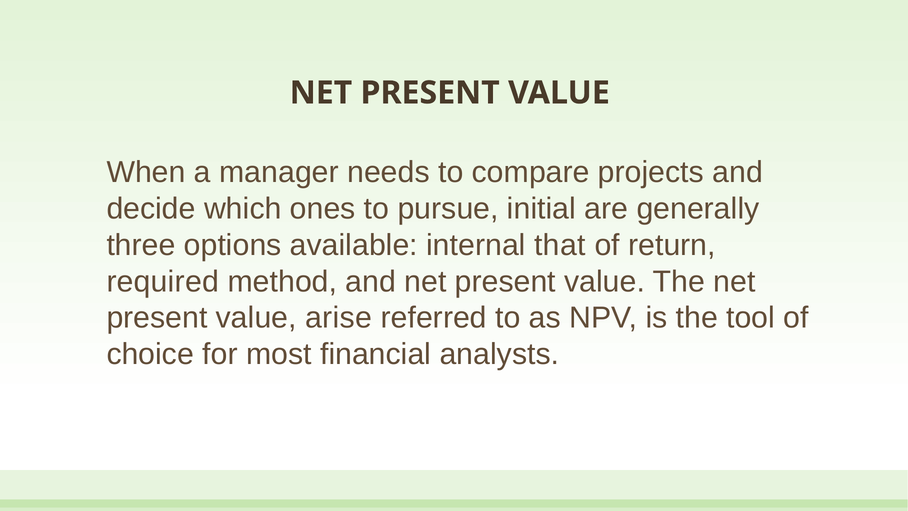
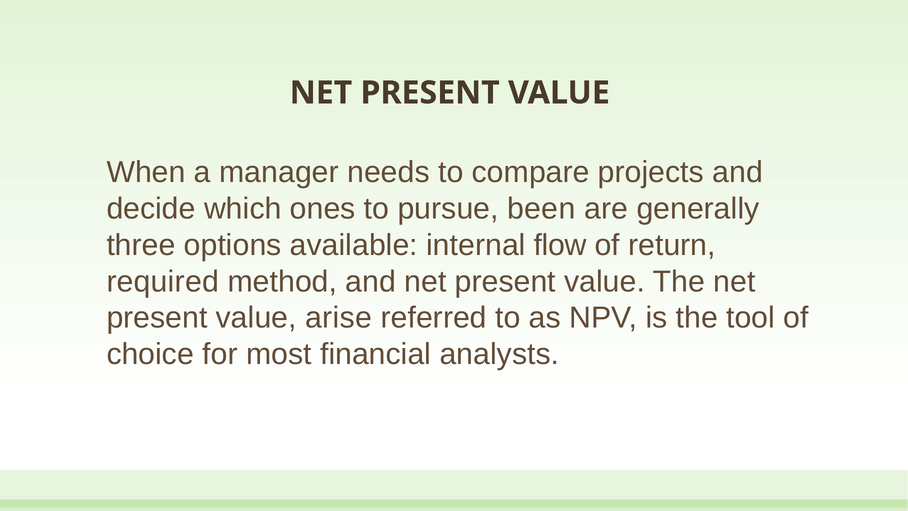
initial: initial -> been
that: that -> flow
